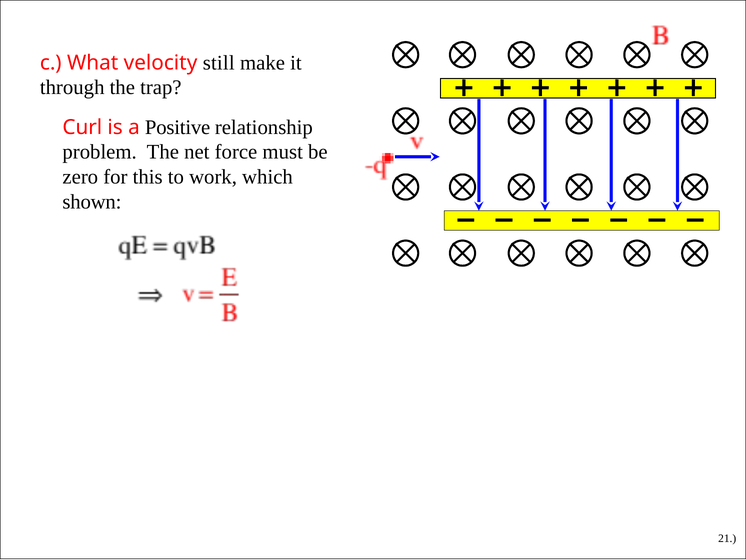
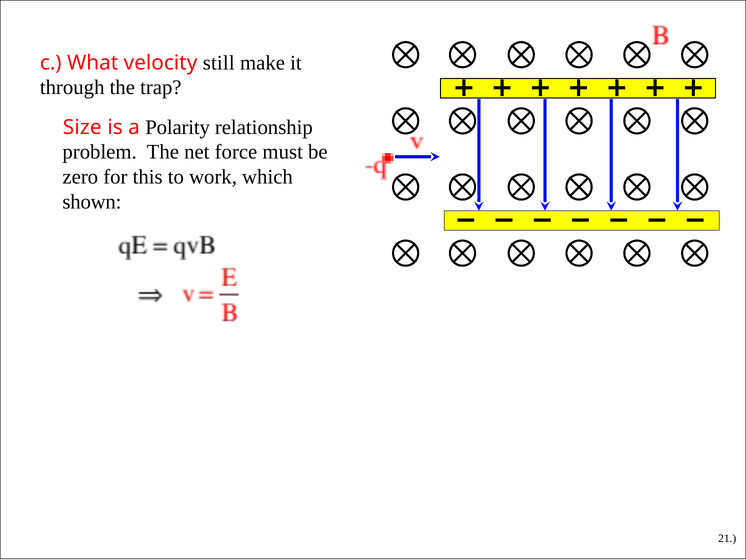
Curl: Curl -> Size
Positive: Positive -> Polarity
